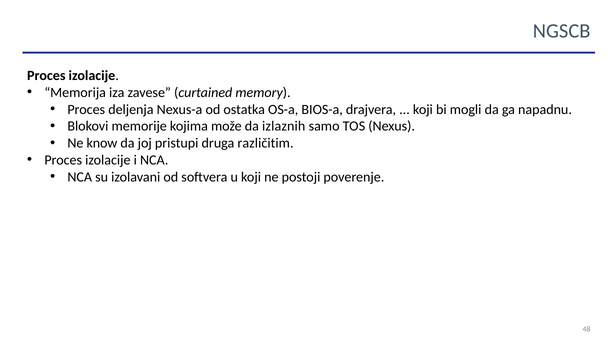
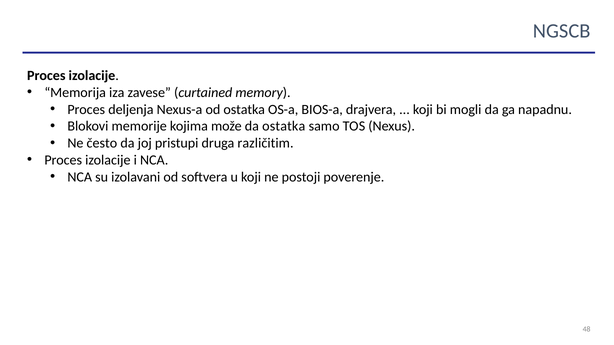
da izlaznih: izlaznih -> ostatka
know: know -> često
